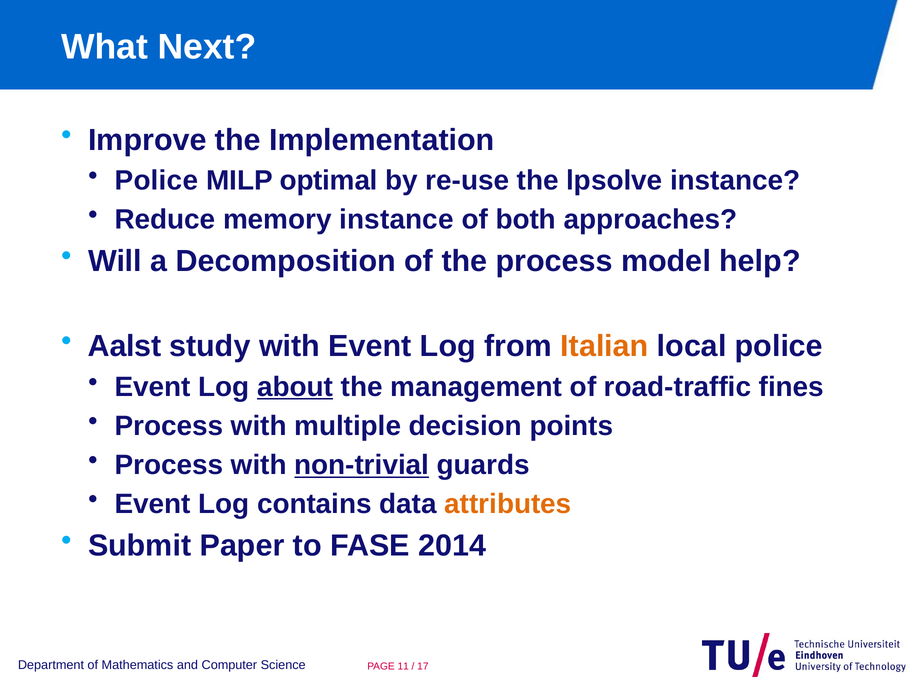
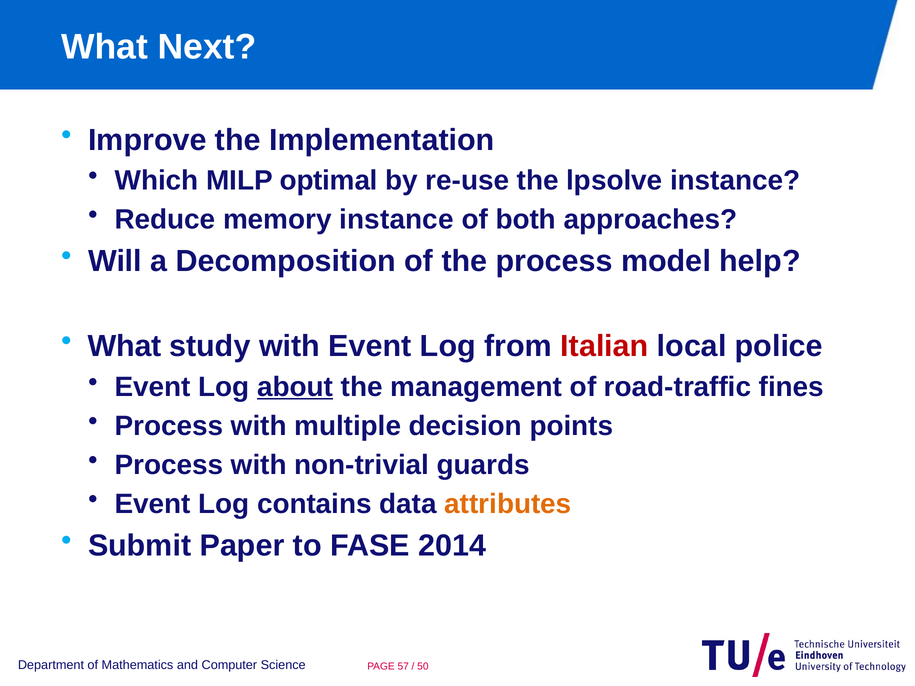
Police at (156, 181): Police -> Which
Aalst at (125, 347): Aalst -> What
Italian colour: orange -> red
non-trivial underline: present -> none
11: 11 -> 57
17: 17 -> 50
